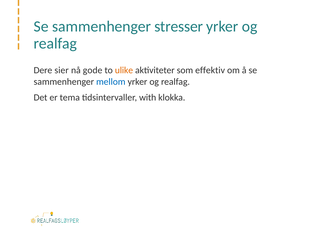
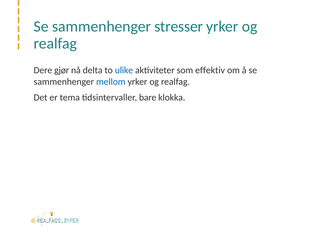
sier: sier -> gjør
gode: gode -> delta
ulike colour: orange -> blue
with: with -> bare
